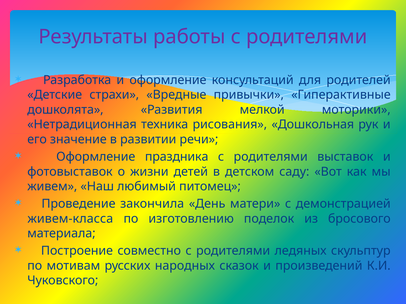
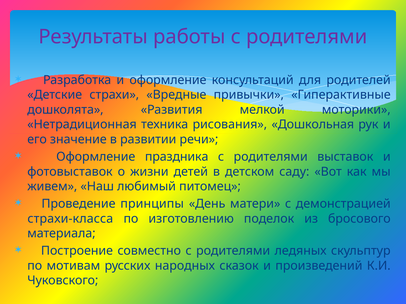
закончила: закончила -> принципы
живем-класса: живем-класса -> страхи-класса
